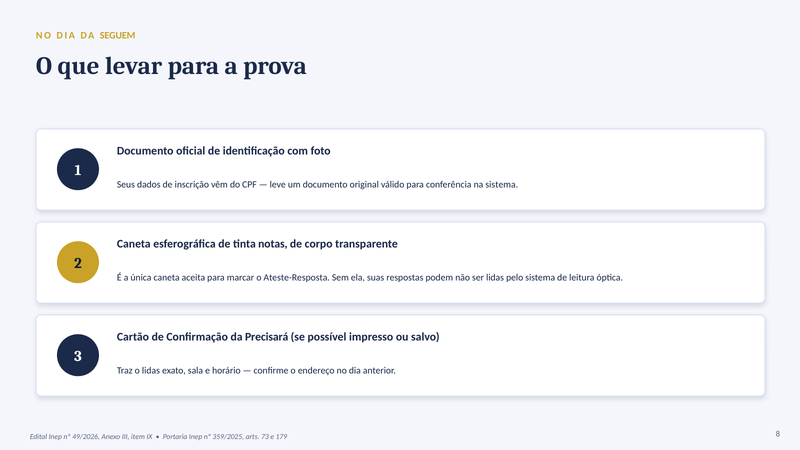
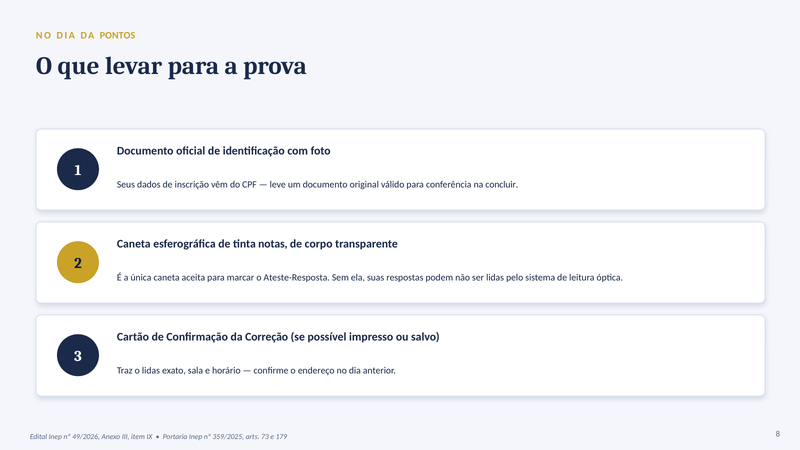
SEGUEM: SEGUEM -> PONTOS
na sistema: sistema -> concluir
Precisará: Precisará -> Correção
